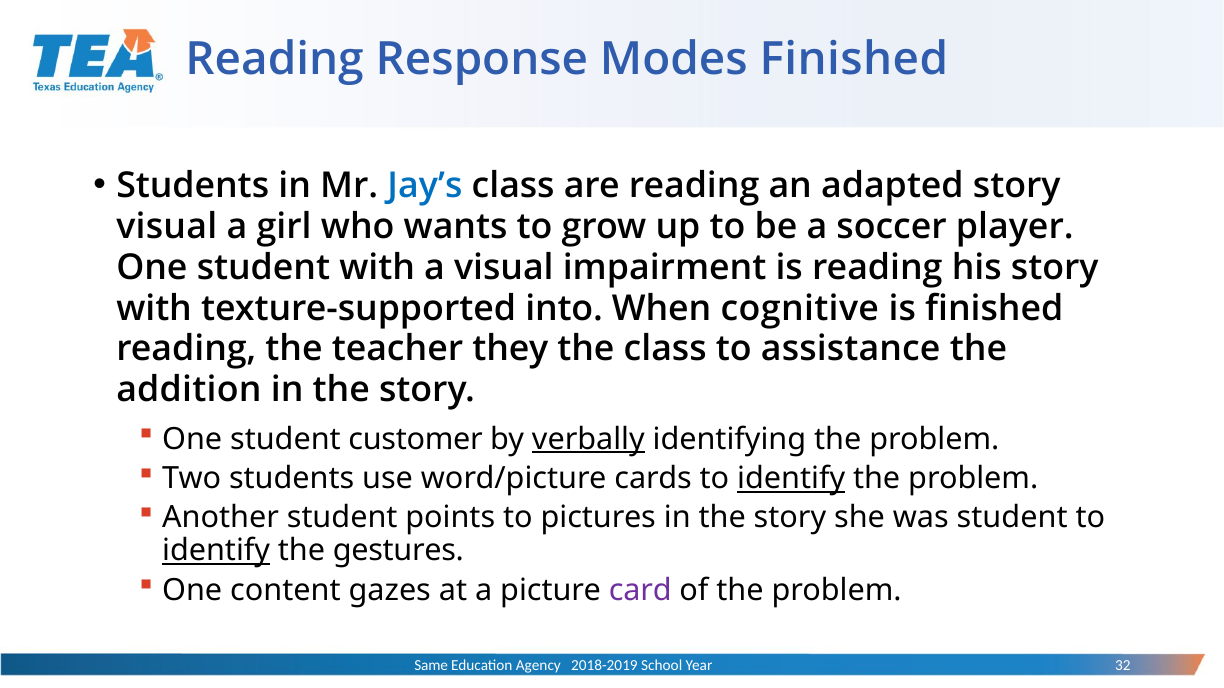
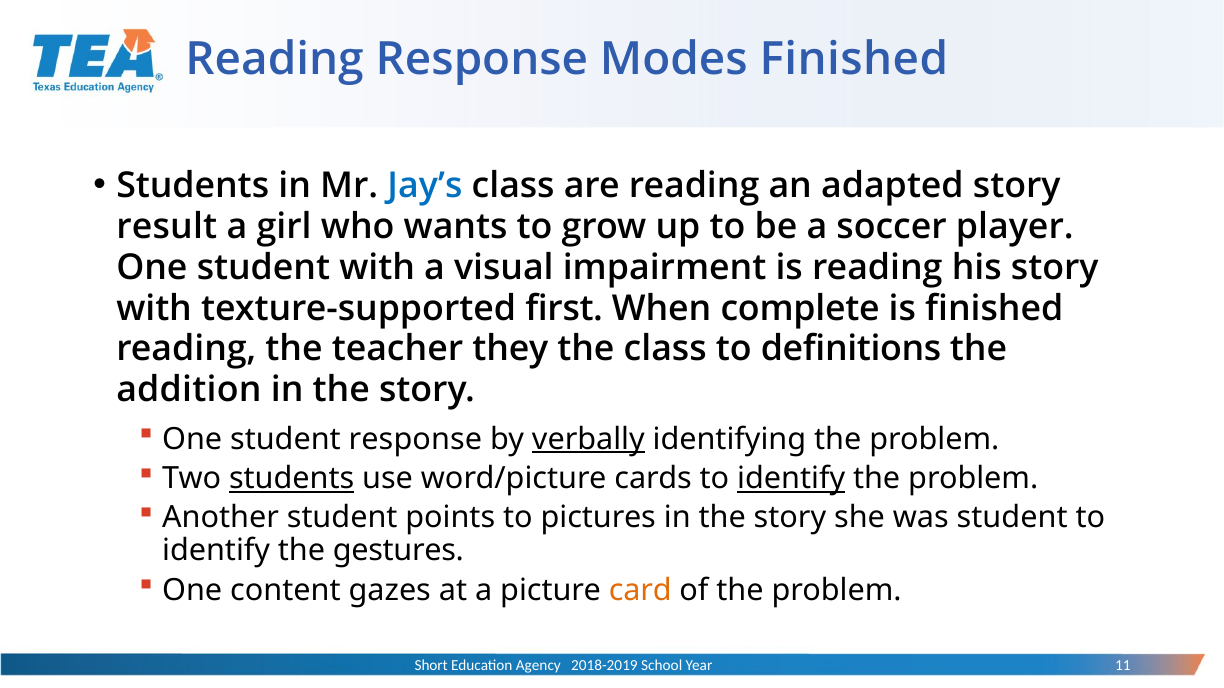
visual at (167, 227): visual -> result
into: into -> first
cognitive: cognitive -> complete
assistance: assistance -> definitions
student customer: customer -> response
students at (292, 479) underline: none -> present
identify at (216, 551) underline: present -> none
card colour: purple -> orange
Same: Same -> Short
32: 32 -> 11
